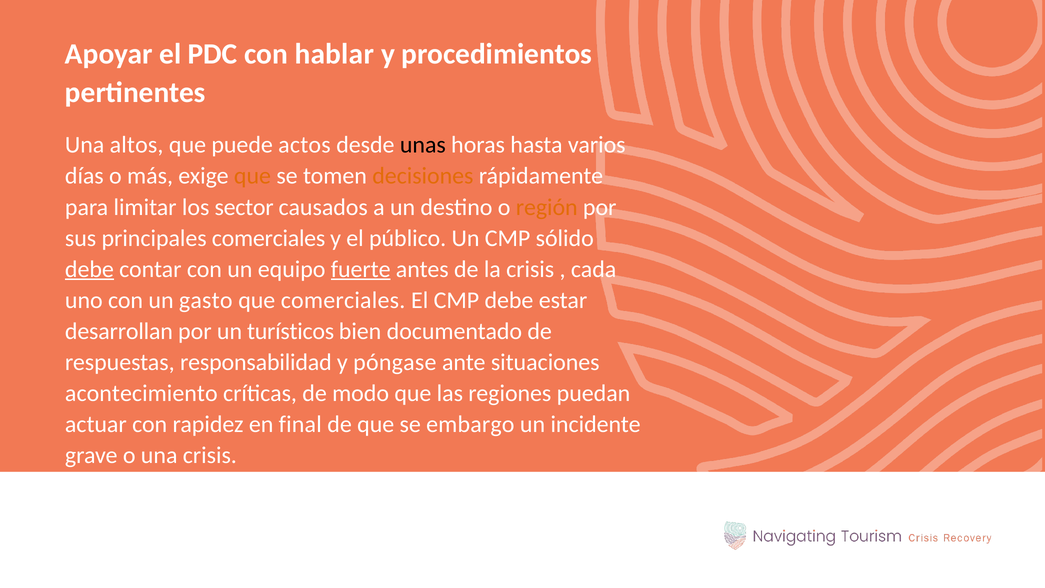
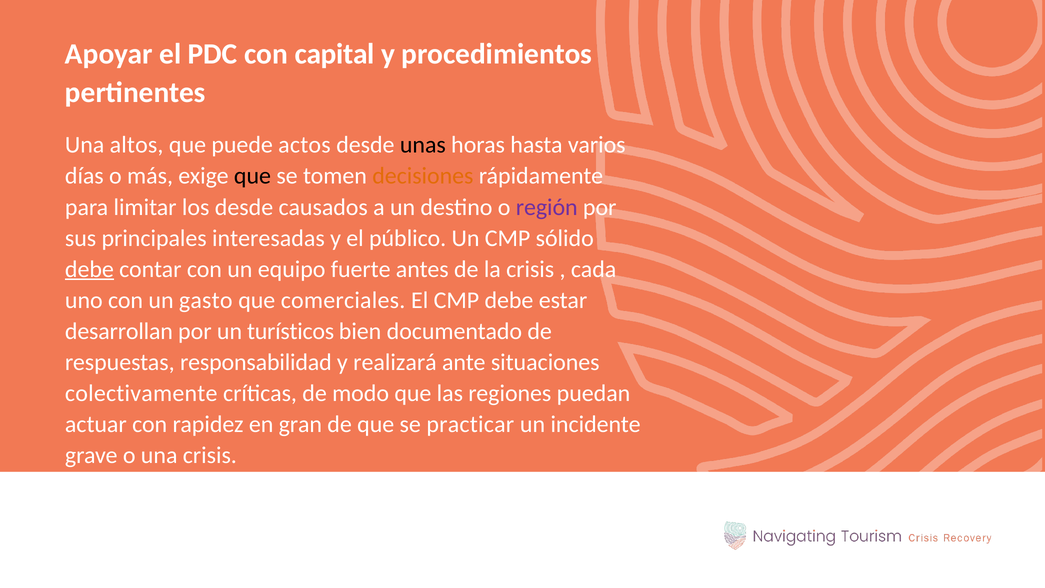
hablar: hablar -> capital
que at (252, 176) colour: orange -> black
los sector: sector -> desde
región colour: orange -> purple
principales comerciales: comerciales -> interesadas
fuerte underline: present -> none
póngase: póngase -> realizará
acontecimiento: acontecimiento -> colectivamente
final: final -> gran
embargo: embargo -> practicar
